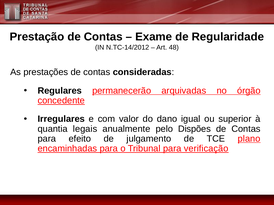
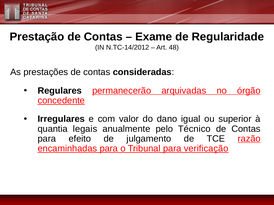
Dispões: Dispões -> Técnico
plano: plano -> razão
